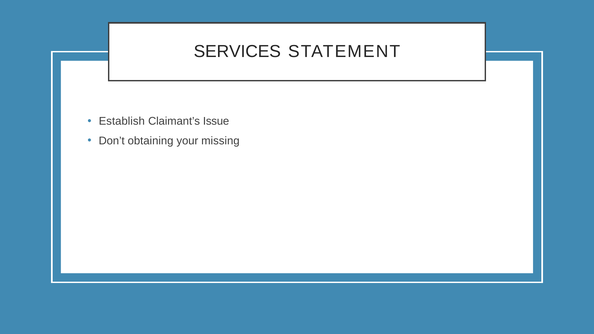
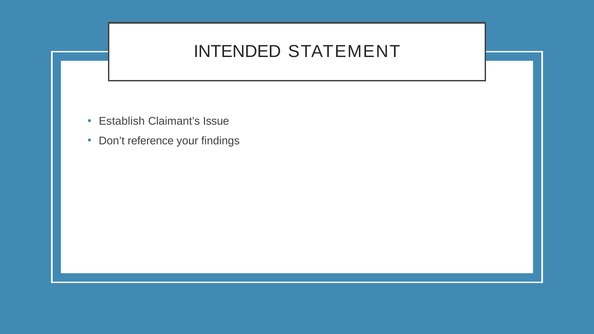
SERVICES: SERVICES -> INTENDED
obtaining: obtaining -> reference
missing: missing -> findings
